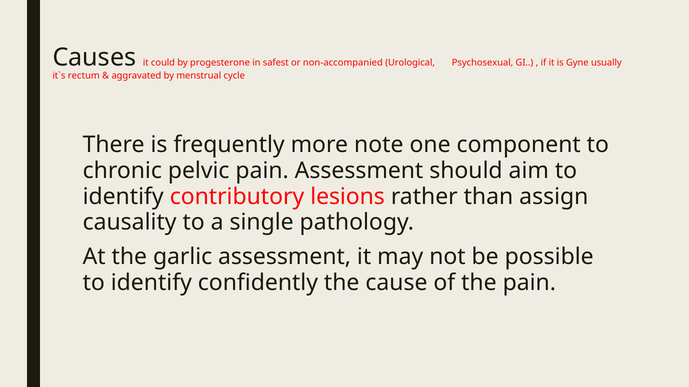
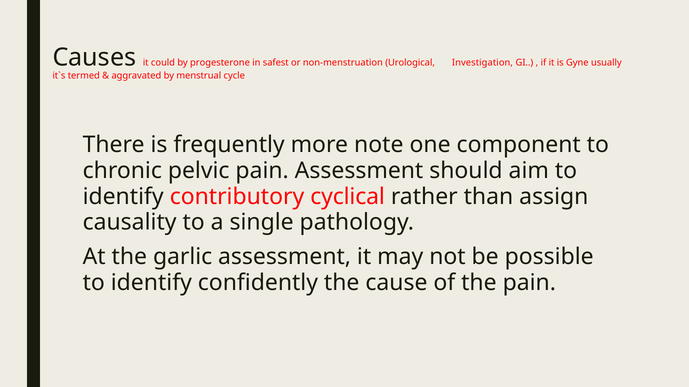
non-accompanied: non-accompanied -> non-menstruation
Psychosexual: Psychosexual -> Investigation
rectum: rectum -> termed
lesions: lesions -> cyclical
